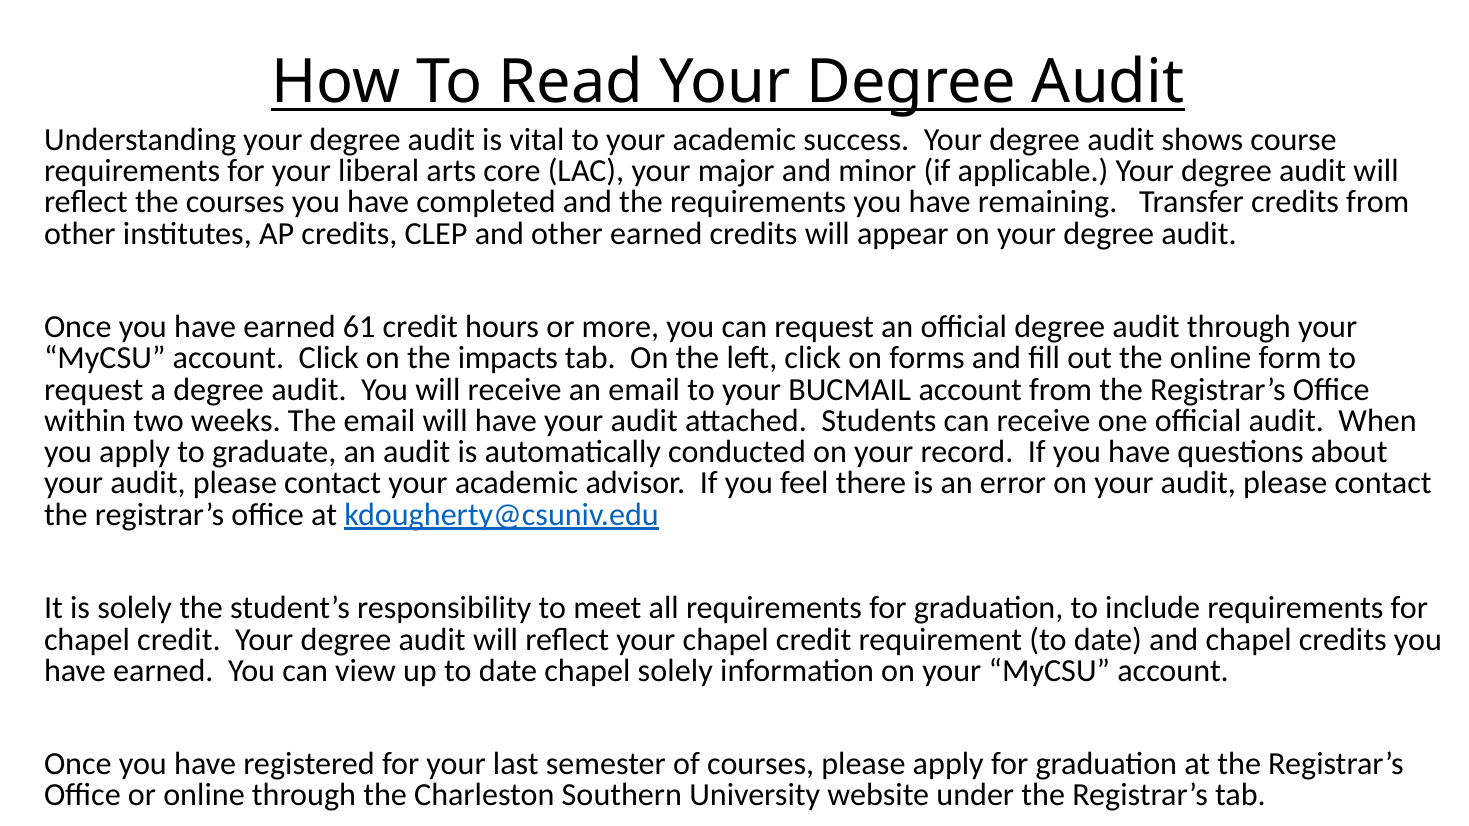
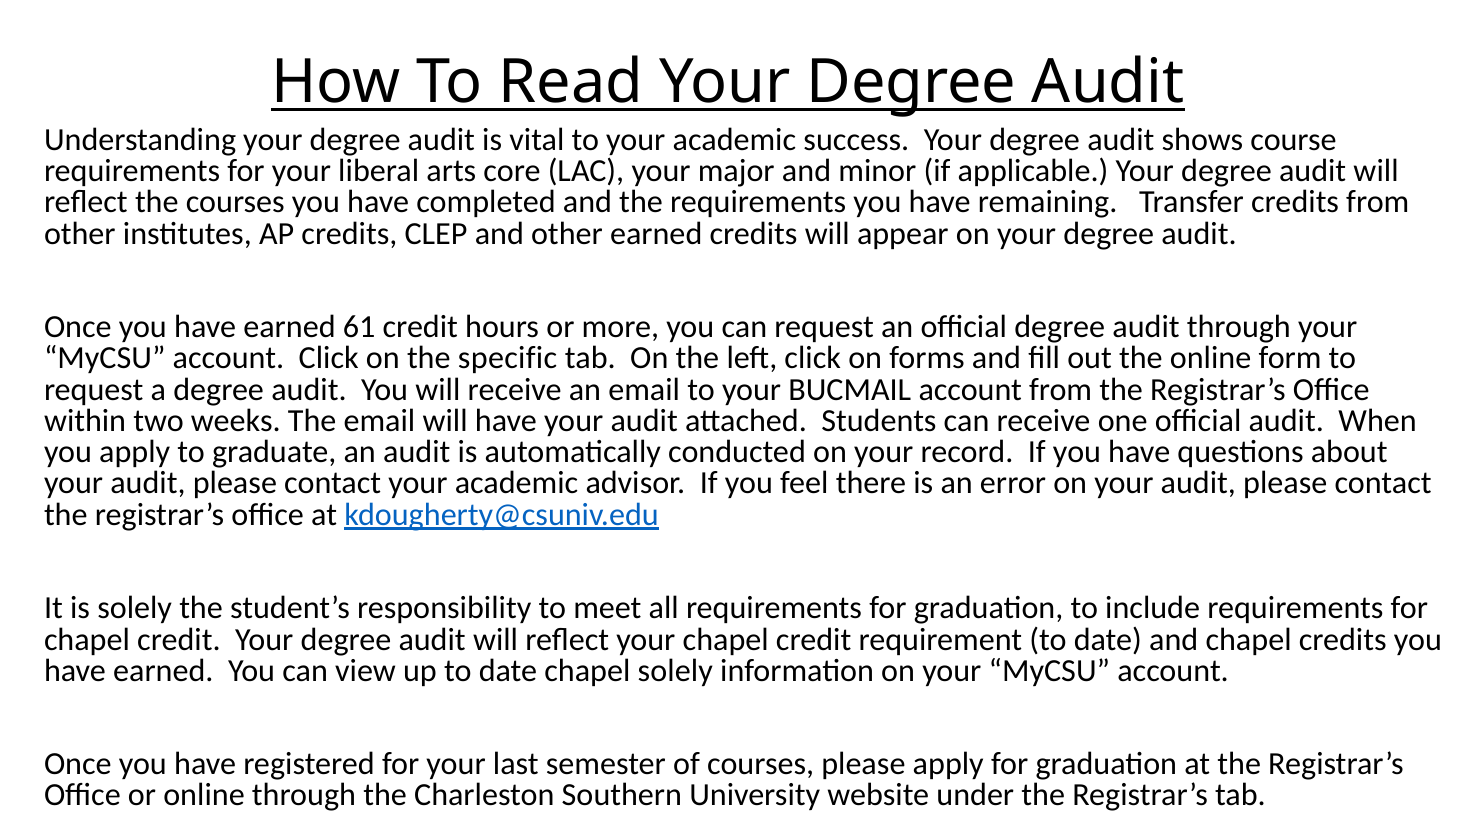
impacts: impacts -> specific
